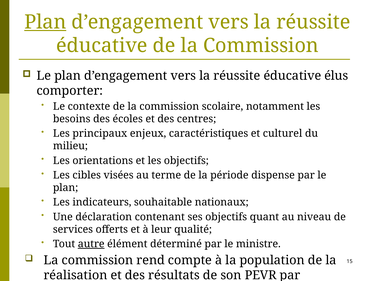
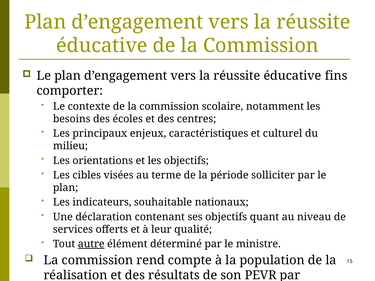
Plan at (45, 22) underline: present -> none
élus: élus -> fins
dispense: dispense -> solliciter
